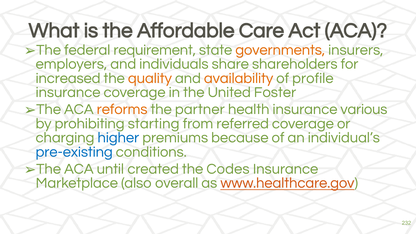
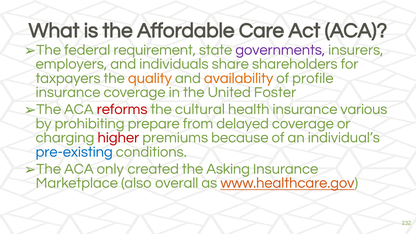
governments colour: orange -> purple
increased: increased -> taxpayers
reforms colour: orange -> red
partner: partner -> cultural
starting: starting -> prepare
referred: referred -> delayed
higher colour: blue -> red
until: until -> only
Codes: Codes -> Asking
